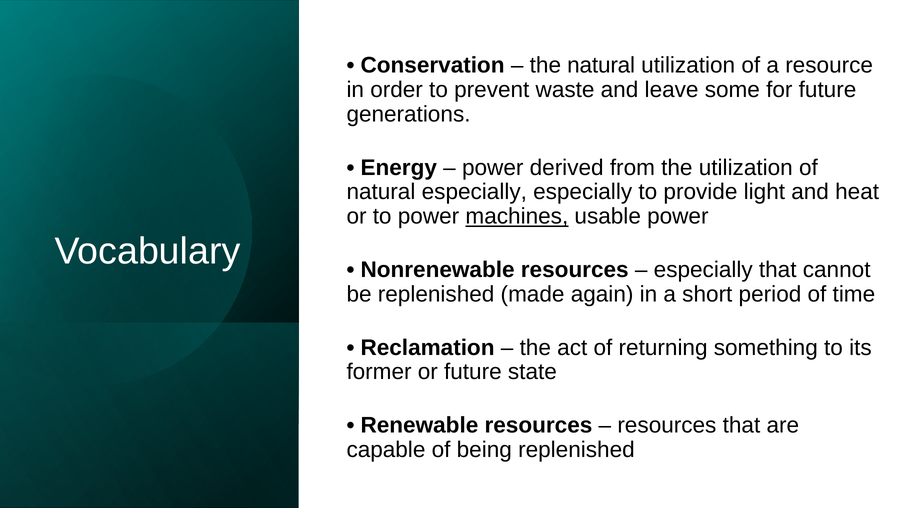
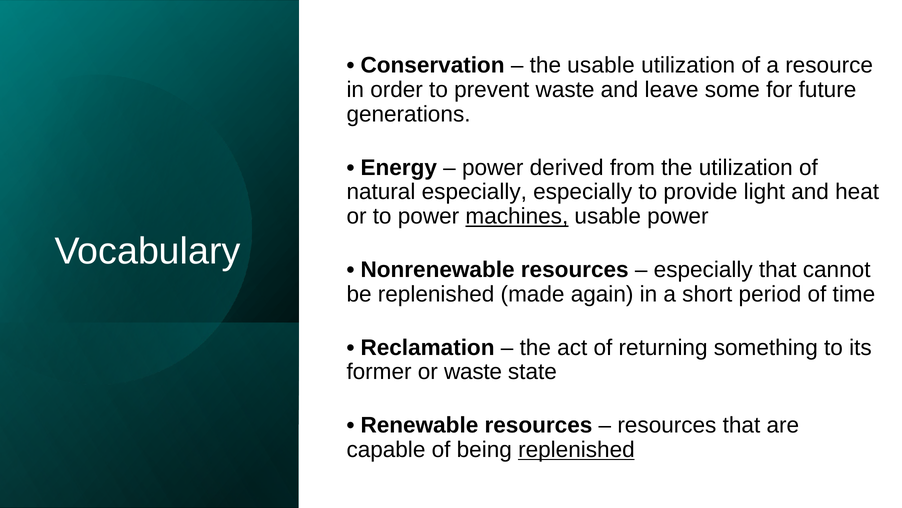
the natural: natural -> usable
or future: future -> waste
replenished at (576, 449) underline: none -> present
